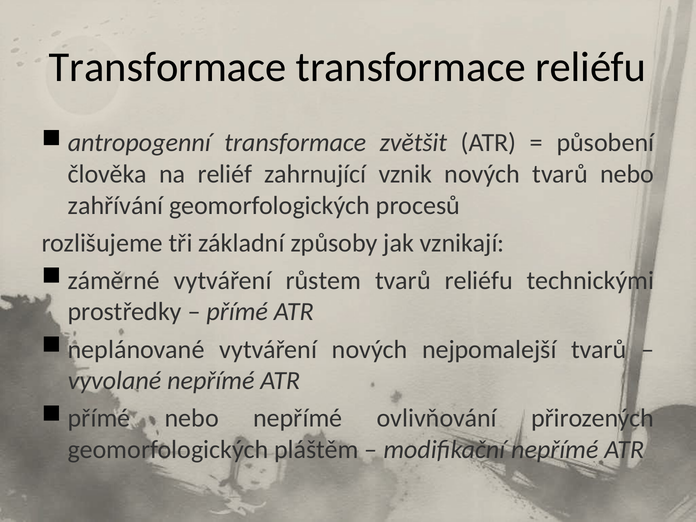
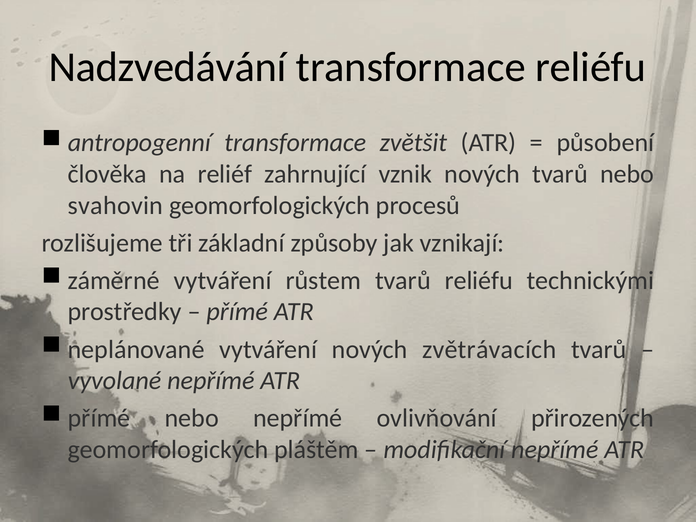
Transformace at (168, 67): Transformace -> Nadzvedávání
zahřívání: zahřívání -> svahovin
nejpomalejší: nejpomalejší -> zvětrávacích
